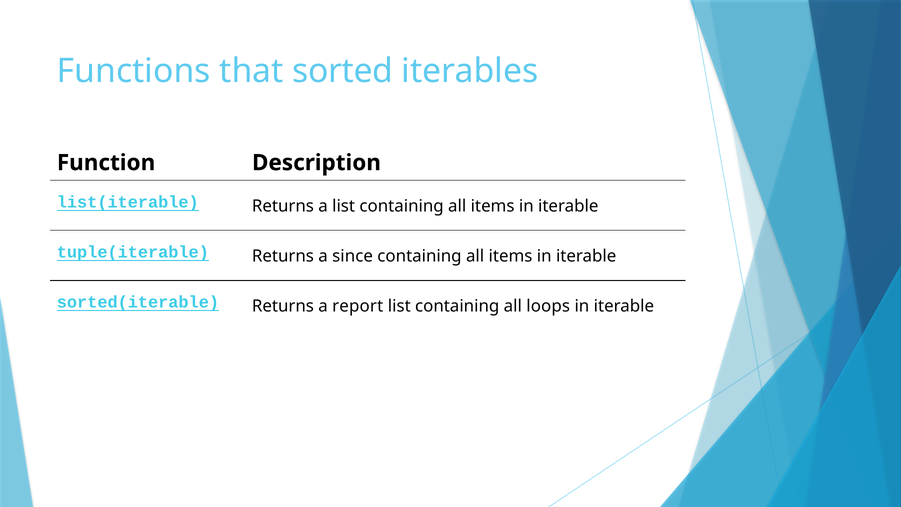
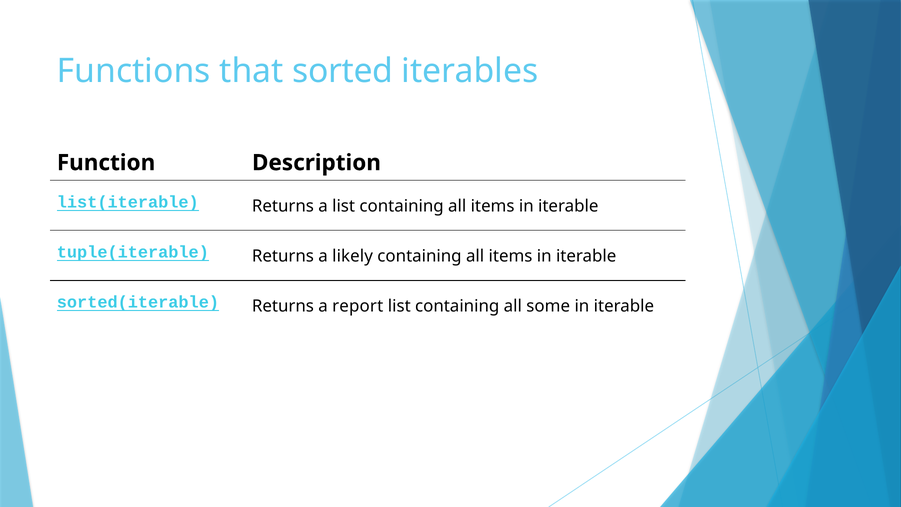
since: since -> likely
loops: loops -> some
